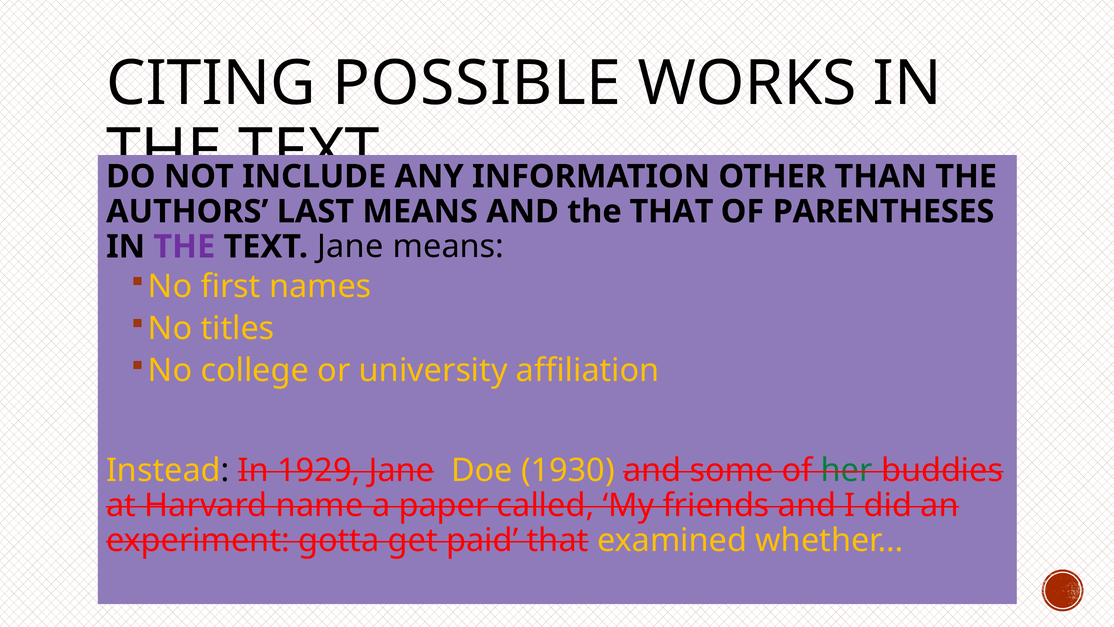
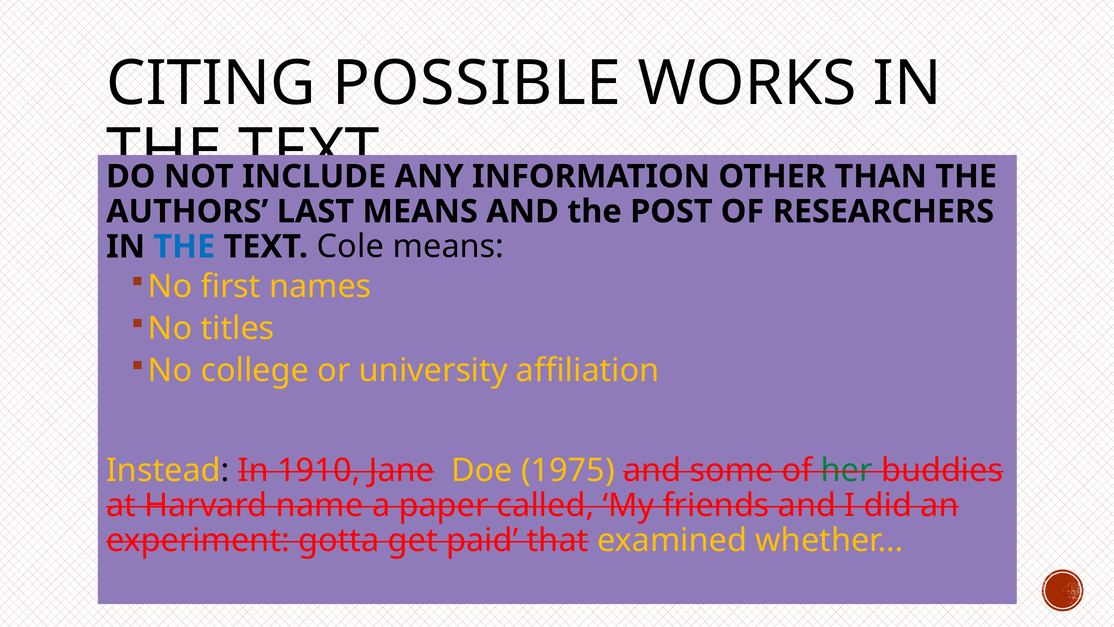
the THAT: THAT -> POST
PARENTHESES: PARENTHESES -> RESEARCHERS
THE at (184, 247) colour: purple -> blue
TEXT Jane: Jane -> Cole
1929: 1929 -> 1910
1930: 1930 -> 1975
